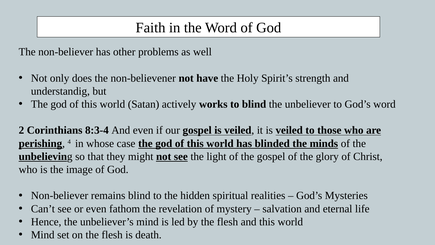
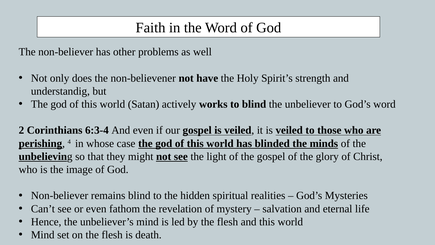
8:3-4: 8:3-4 -> 6:3-4
